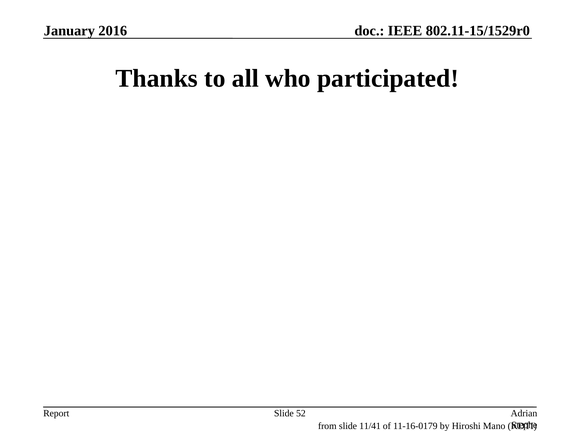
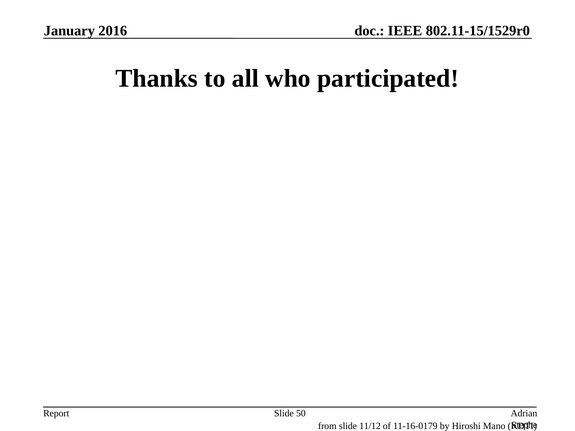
52: 52 -> 50
11/41: 11/41 -> 11/12
